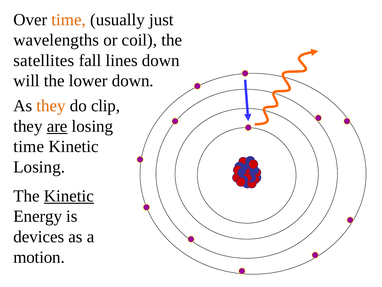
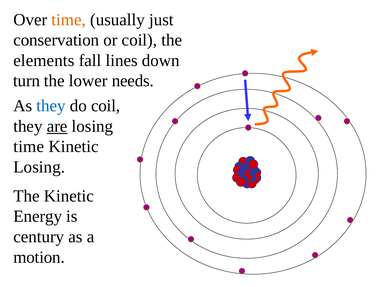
wavelengths: wavelengths -> conservation
satellites: satellites -> elements
will: will -> turn
lower down: down -> needs
they at (51, 106) colour: orange -> blue
do clip: clip -> coil
Kinetic at (69, 196) underline: present -> none
devices: devices -> century
